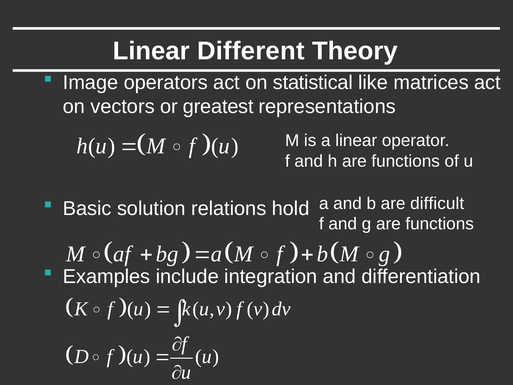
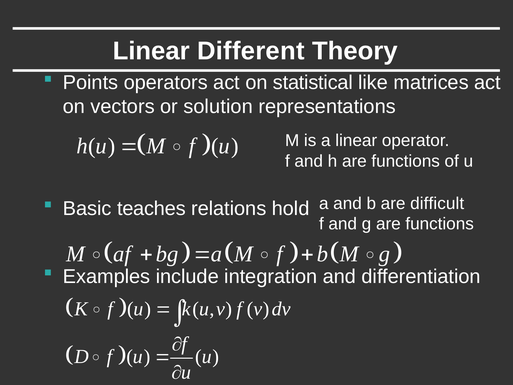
Image: Image -> Points
greatest: greatest -> solution
solution: solution -> teaches
